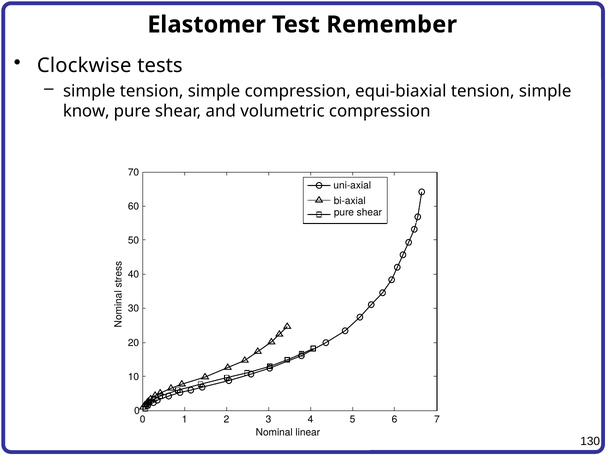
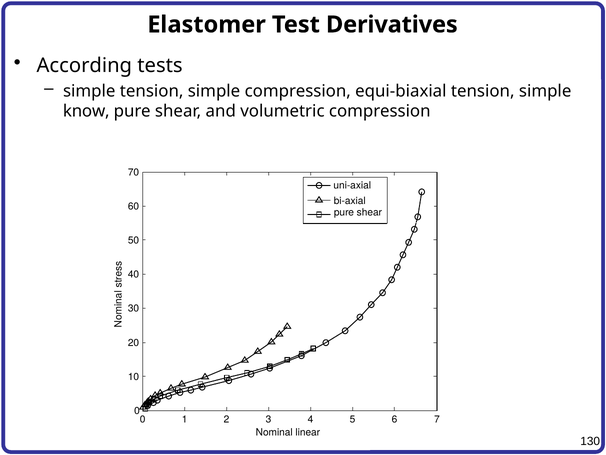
Remember: Remember -> Derivatives
Clockwise: Clockwise -> According
